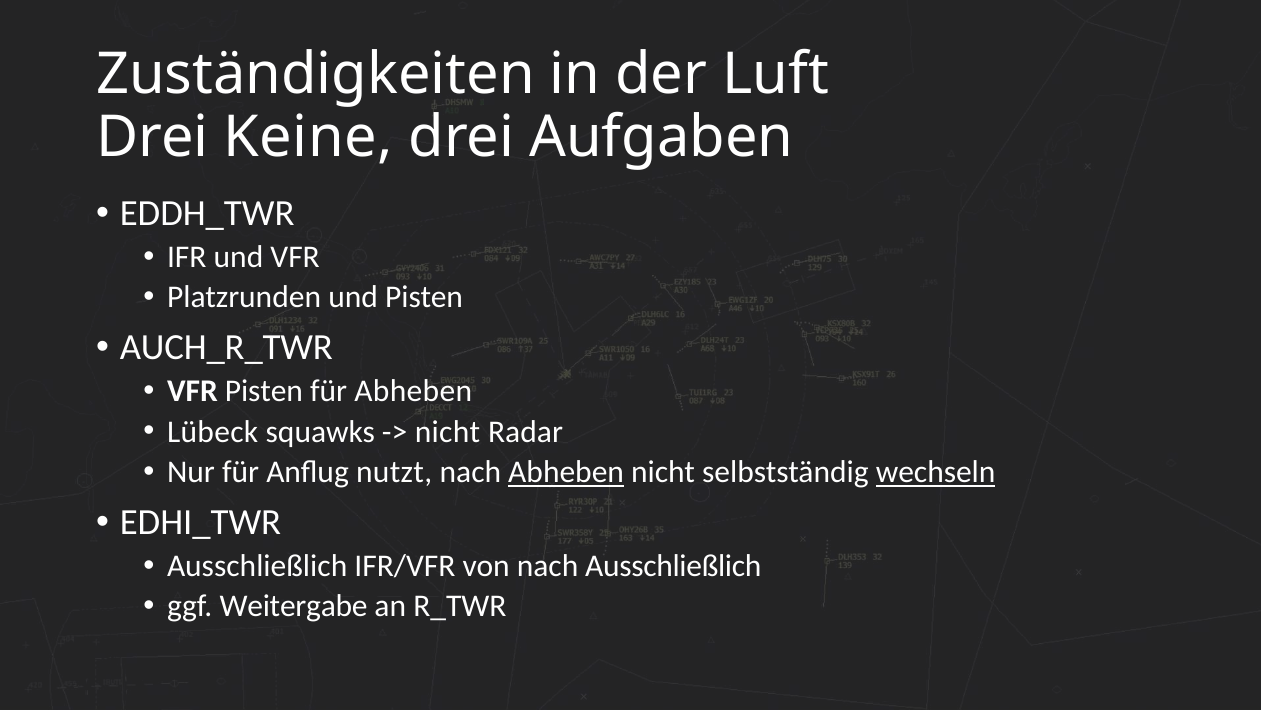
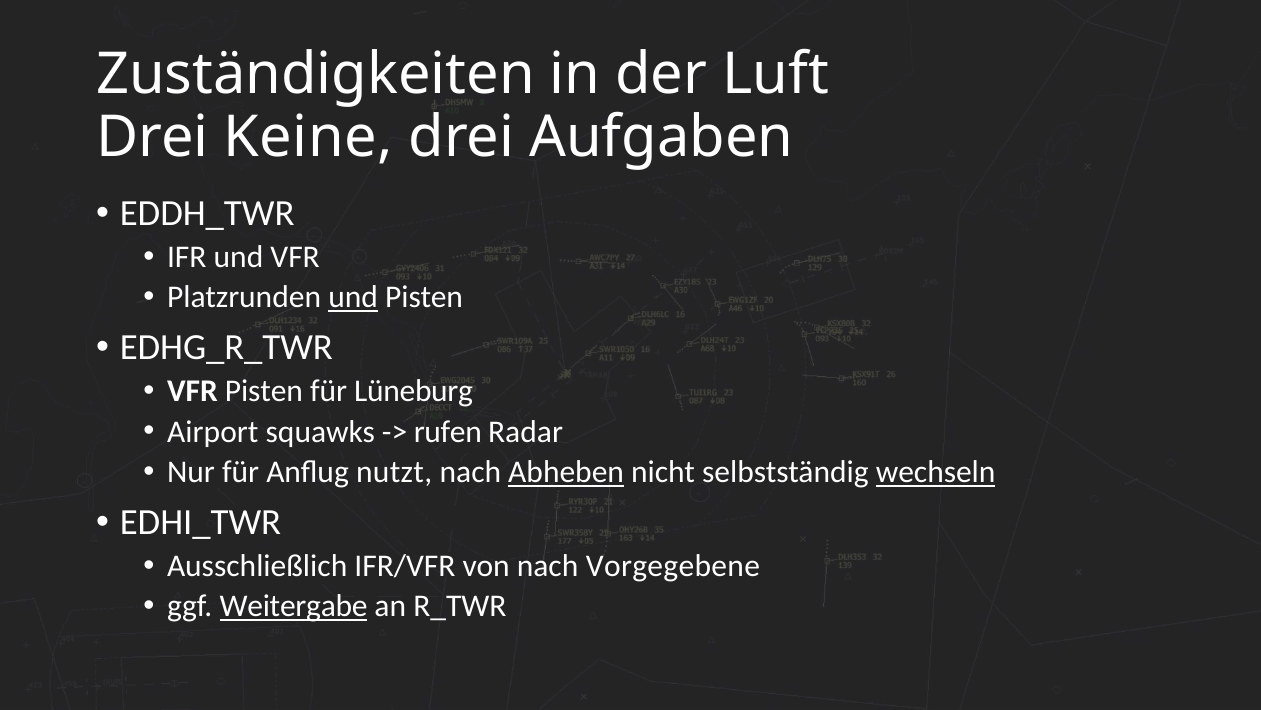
und at (353, 297) underline: none -> present
AUCH_R_TWR: AUCH_R_TWR -> EDHG_R_TWR
für Abheben: Abheben -> Lüneburg
Lübeck: Lübeck -> Airport
nicht at (448, 431): nicht -> rufen
nach Ausschließlich: Ausschließlich -> Vorgegebene
Weitergabe underline: none -> present
